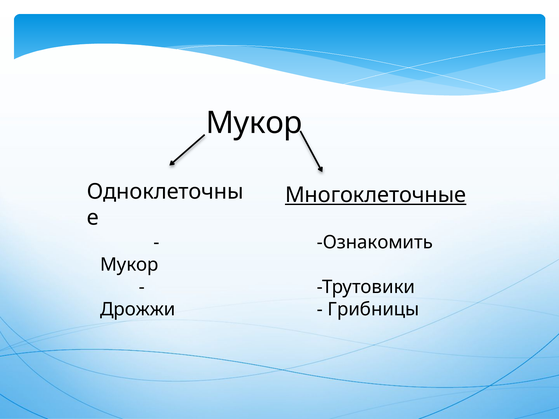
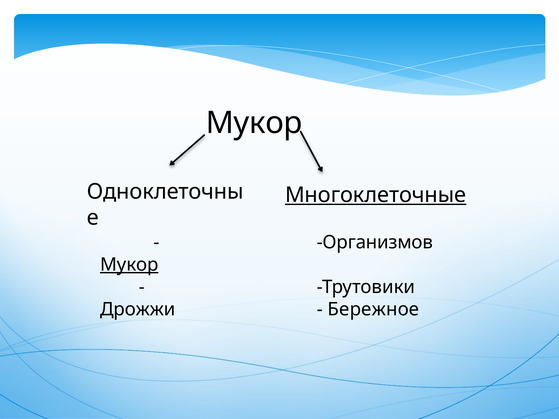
Ознакомить: Ознакомить -> Организмов
Мукор at (129, 265) underline: none -> present
Грибницы: Грибницы -> Бережное
